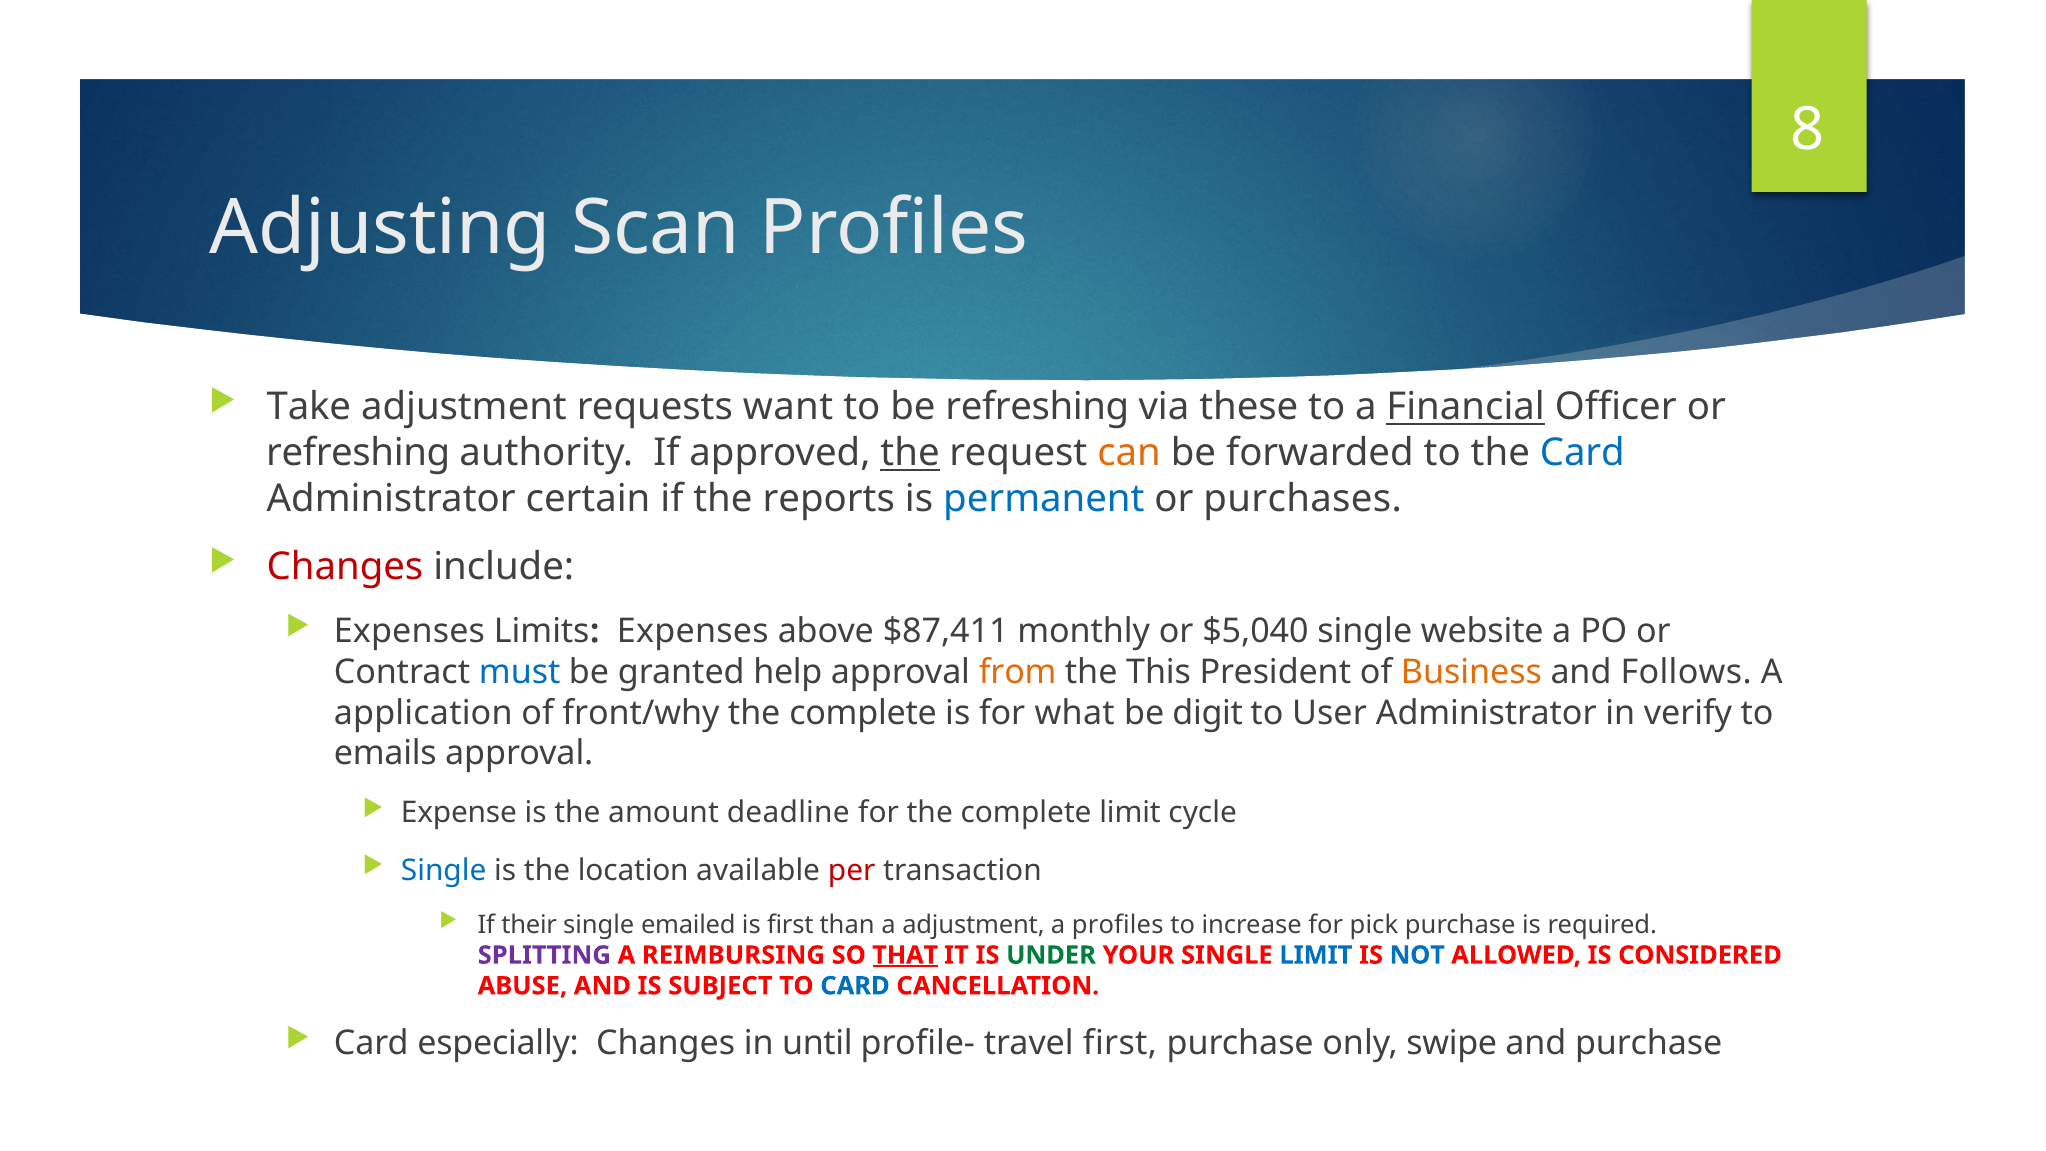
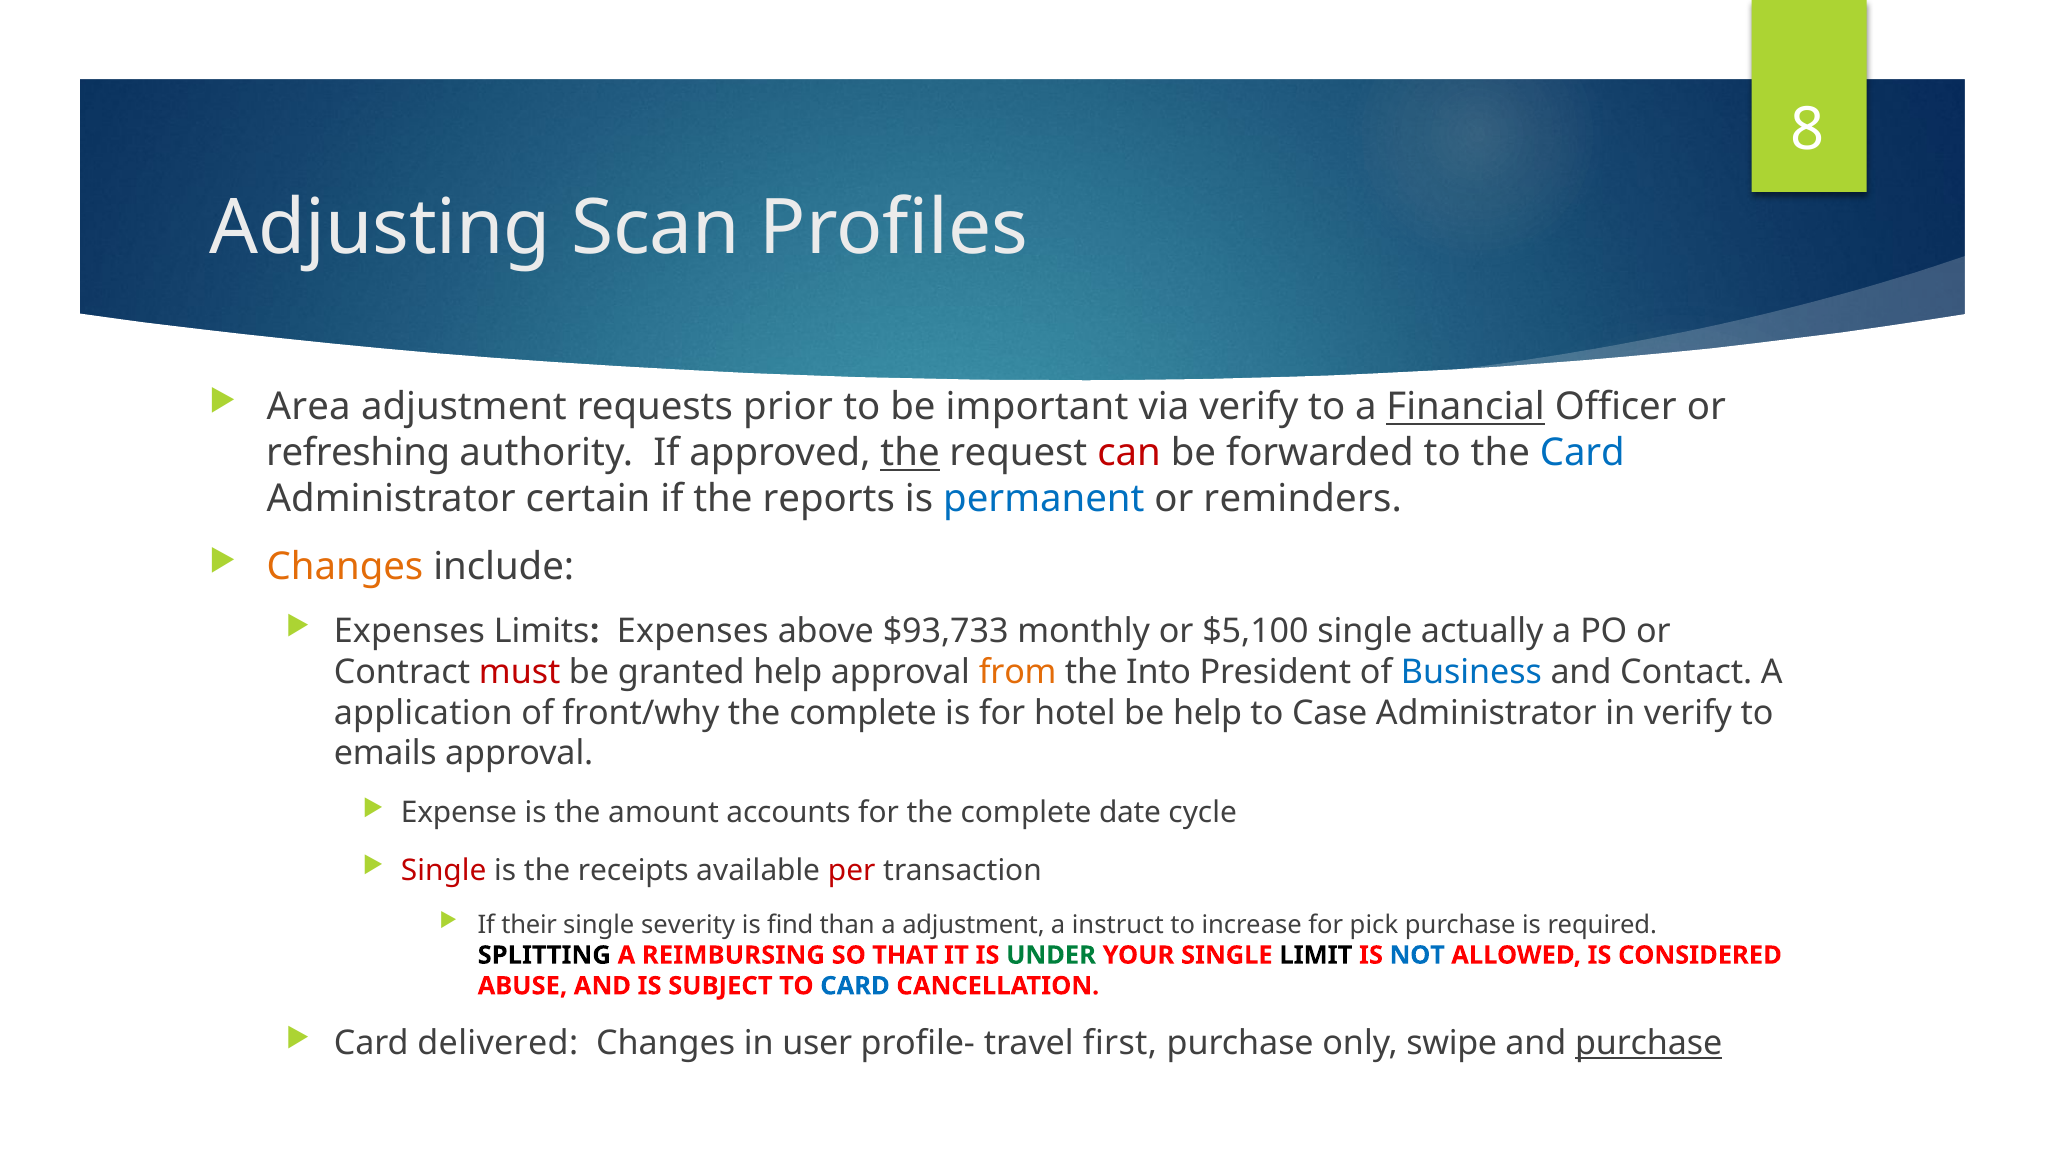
Take: Take -> Area
want: want -> prior
be refreshing: refreshing -> important
via these: these -> verify
can colour: orange -> red
purchases: purchases -> reminders
Changes at (345, 567) colour: red -> orange
$87,411: $87,411 -> $93,733
$5,040: $5,040 -> $5,100
website: website -> actually
must colour: blue -> red
This: This -> Into
Business colour: orange -> blue
Follows: Follows -> Contact
what: what -> hotel
be digit: digit -> help
User: User -> Case
deadline: deadline -> accounts
complete limit: limit -> date
Single at (444, 870) colour: blue -> red
location: location -> receipts
emailed: emailed -> severity
is first: first -> find
a profiles: profiles -> instruct
SPLITTING colour: purple -> black
THAT underline: present -> none
LIMIT at (1316, 955) colour: blue -> black
especially: especially -> delivered
until: until -> user
purchase at (1649, 1044) underline: none -> present
